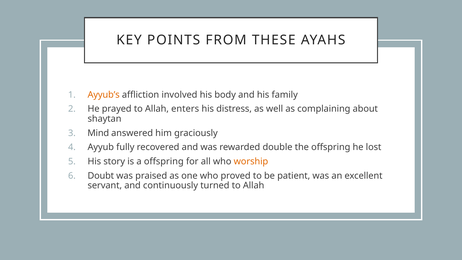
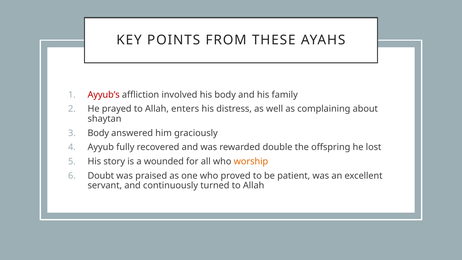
Ayyub’s colour: orange -> red
Mind at (98, 133): Mind -> Body
a offspring: offspring -> wounded
